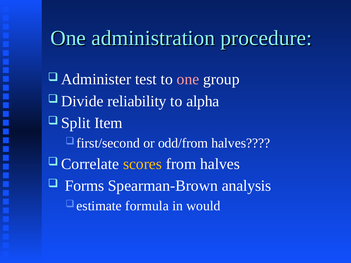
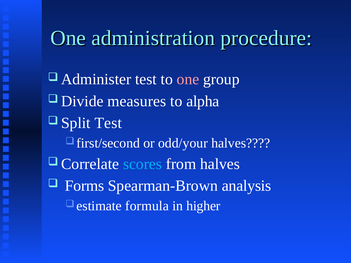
reliability: reliability -> measures
Item at (108, 123): Item -> Test
odd/from: odd/from -> odd/your
scores colour: yellow -> light blue
would: would -> higher
